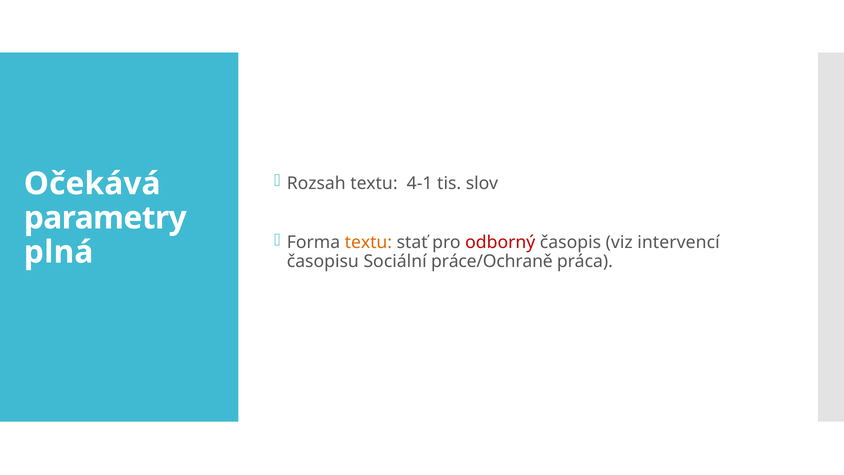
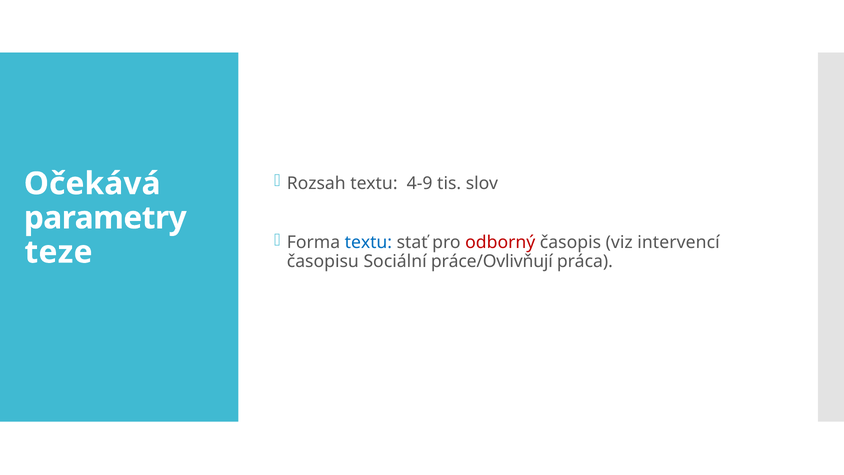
4-1: 4-1 -> 4-9
textu at (368, 242) colour: orange -> blue
plná: plná -> teze
práce/Ochraně: práce/Ochraně -> práce/Ovlivňují
